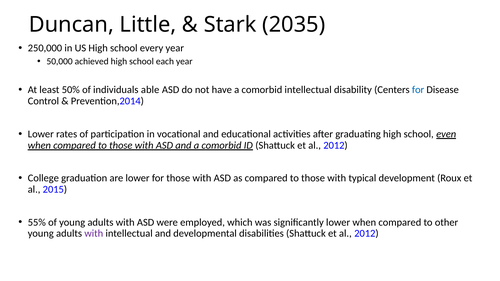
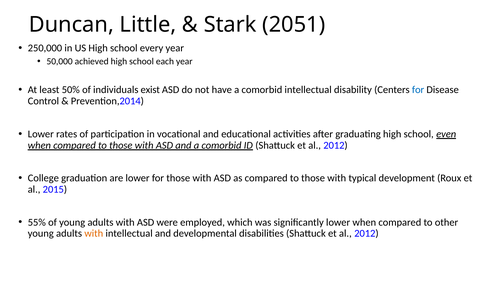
2035: 2035 -> 2051
able: able -> exist
with at (94, 234) colour: purple -> orange
